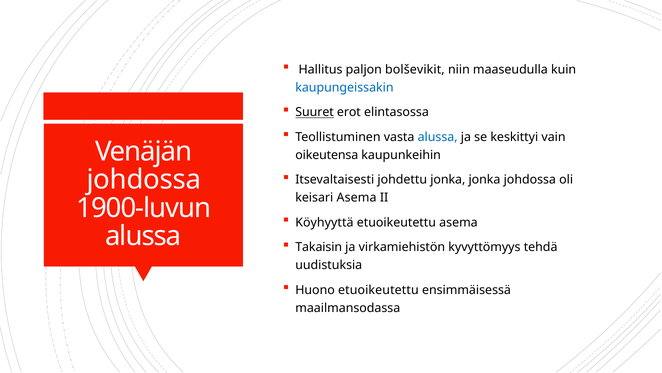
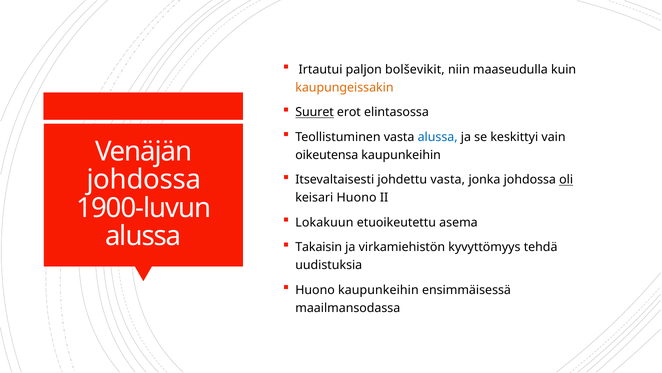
Hallitus: Hallitus -> Irtautui
kaupungeissakin colour: blue -> orange
johdettu jonka: jonka -> vasta
oli underline: none -> present
keisari Asema: Asema -> Huono
Köyhyyttä: Köyhyyttä -> Lokakuun
Huono etuoikeutettu: etuoikeutettu -> kaupunkeihin
